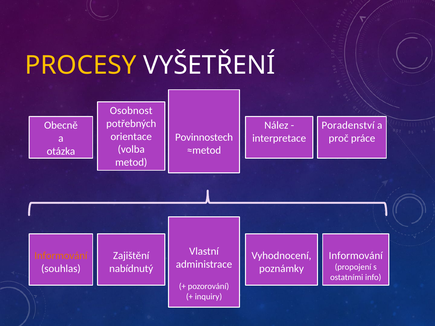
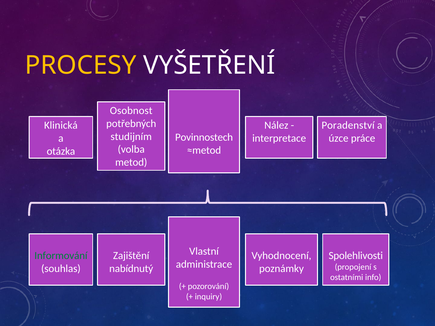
Obecně: Obecně -> Klinická
orientace: orientace -> studijním
proč: proč -> úzce
Informování at (61, 256) colour: orange -> green
Informování at (356, 256): Informování -> Spolehlivosti
